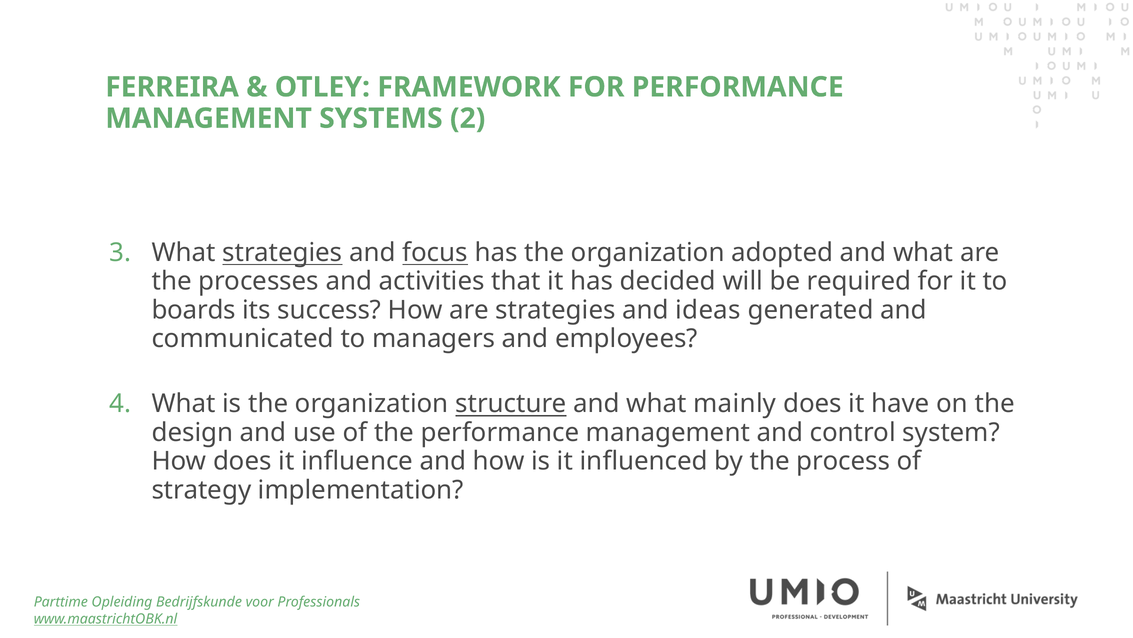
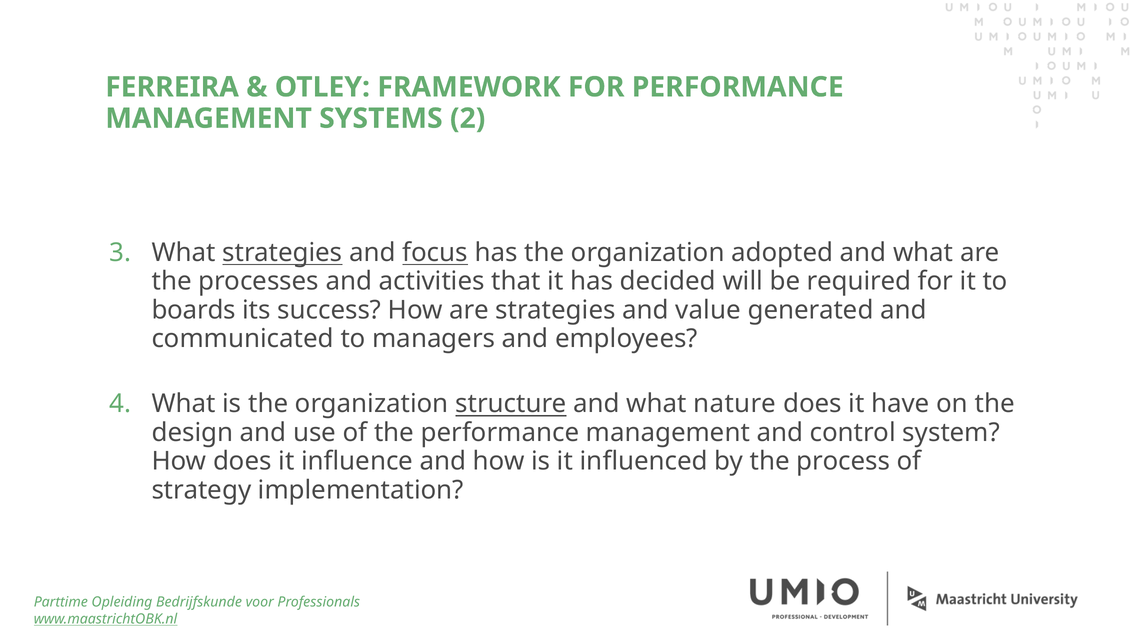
ideas: ideas -> value
mainly: mainly -> nature
